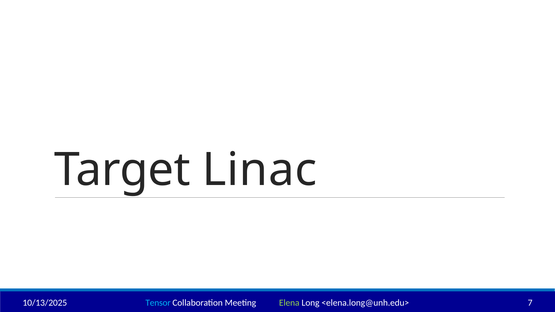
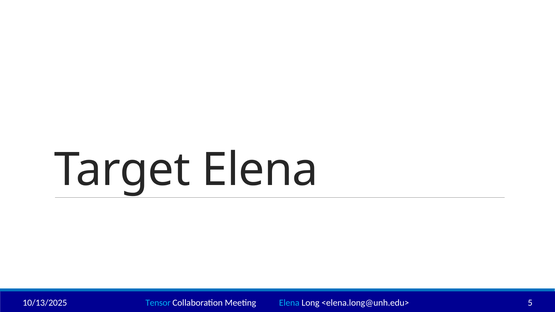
Target Linac: Linac -> Elena
Elena at (289, 303) colour: light green -> light blue
7: 7 -> 5
